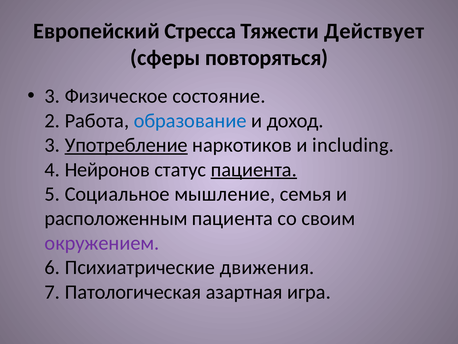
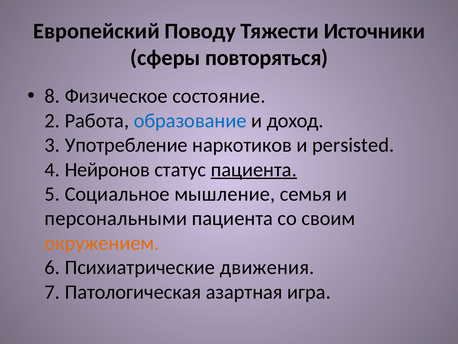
Стресса: Стресса -> Поводу
Действует: Действует -> Источники
3 at (52, 96): 3 -> 8
Употребление underline: present -> none
including: including -> persisted
расположенным: расположенным -> персональными
окружением colour: purple -> orange
